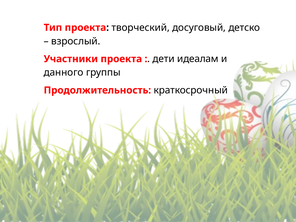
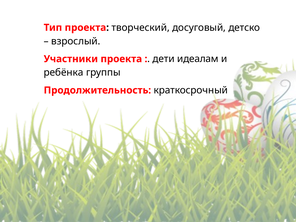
данного: данного -> ребёнка
